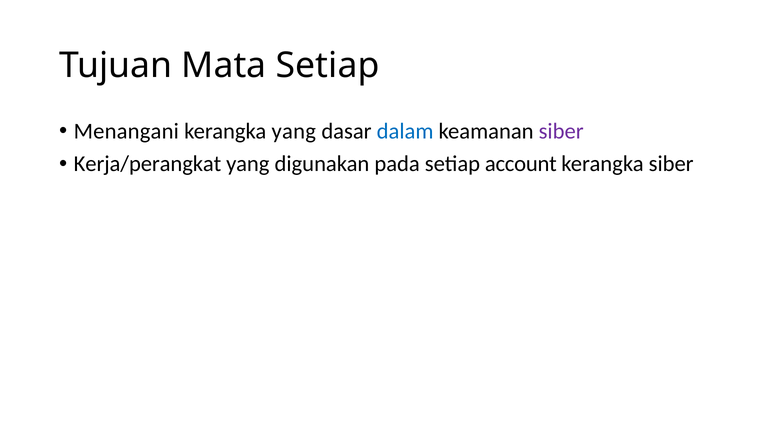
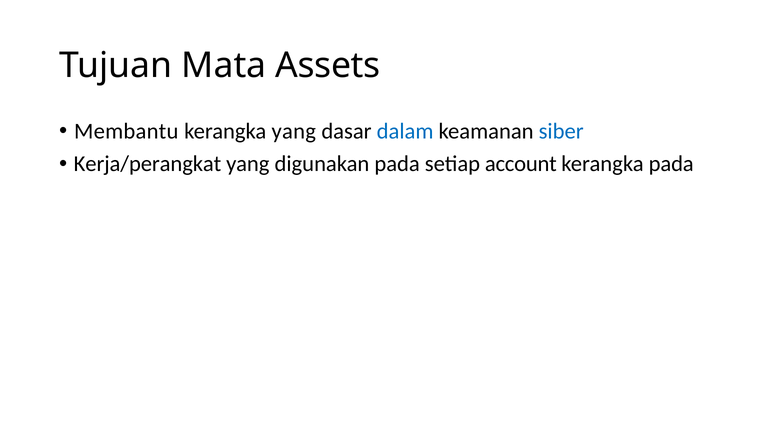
Mata Setiap: Setiap -> Assets
Menangani: Menangani -> Membantu
siber at (561, 131) colour: purple -> blue
kerangka siber: siber -> pada
